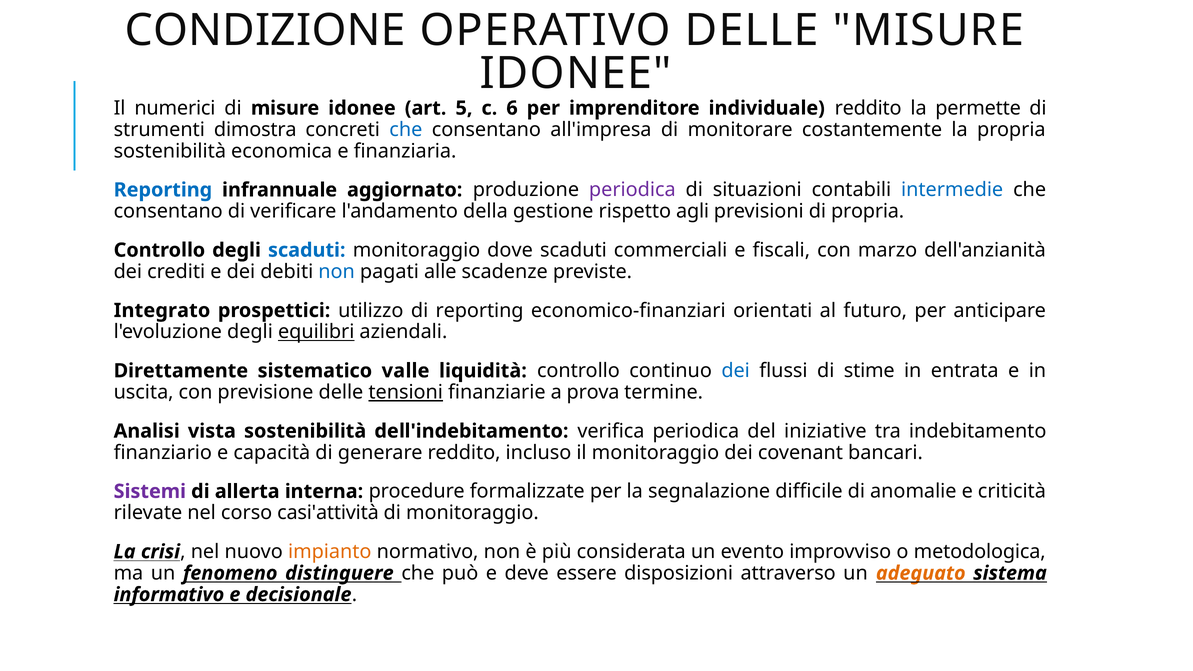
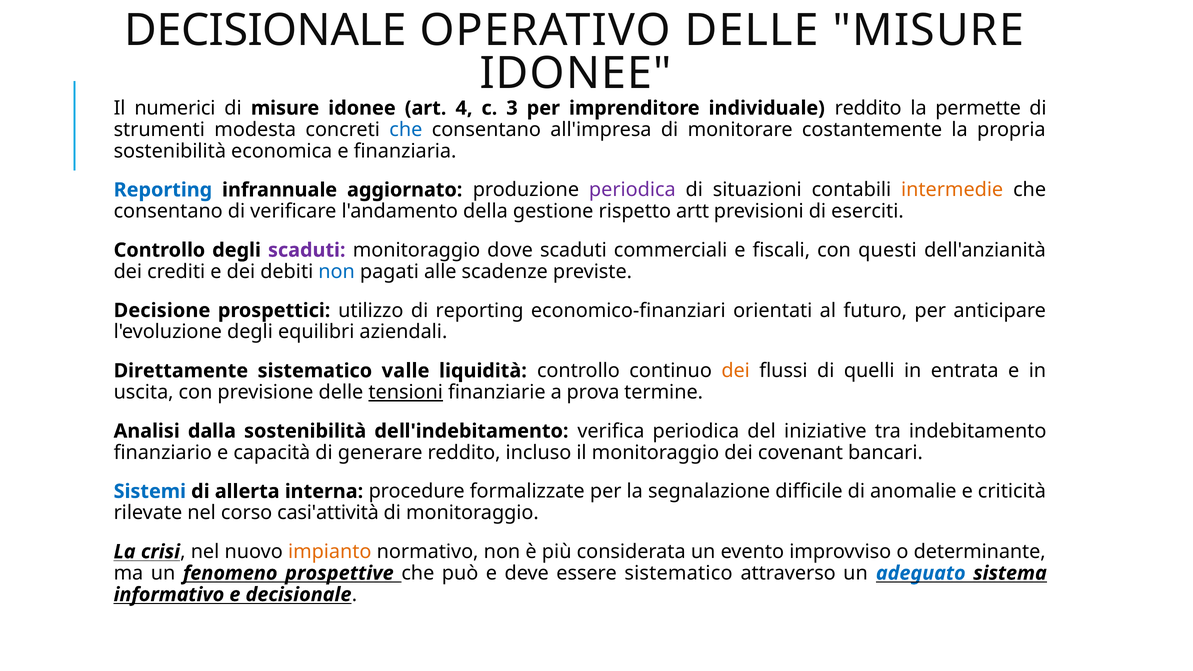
CONDIZIONE at (265, 30): CONDIZIONE -> DECISIONALE
5: 5 -> 4
6: 6 -> 3
dimostra: dimostra -> modesta
intermedie colour: blue -> orange
agli: agli -> artt
di propria: propria -> eserciti
scaduti at (307, 250) colour: blue -> purple
marzo: marzo -> questi
Integrato: Integrato -> Decisione
equilibri underline: present -> none
dei at (736, 371) colour: blue -> orange
stime: stime -> quelli
vista: vista -> dalla
Sistemi colour: purple -> blue
metodologica: metodologica -> determinante
distinguere: distinguere -> prospettive
essere disposizioni: disposizioni -> sistematico
adeguato colour: orange -> blue
